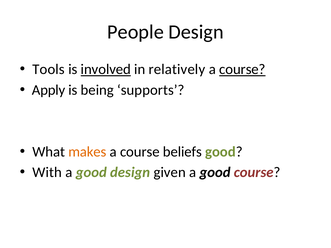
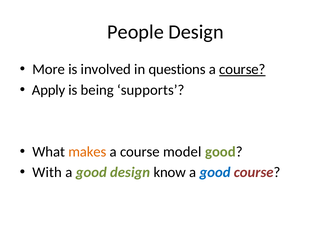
Tools: Tools -> More
involved underline: present -> none
relatively: relatively -> questions
beliefs: beliefs -> model
given: given -> know
good at (215, 172) colour: black -> blue
